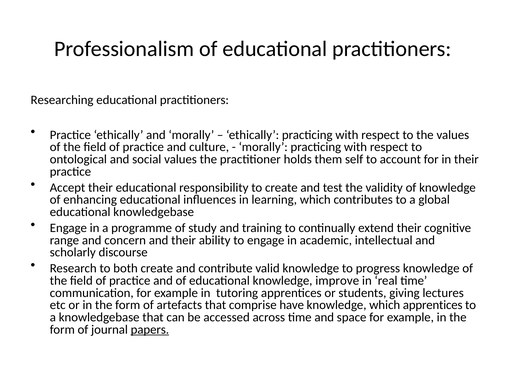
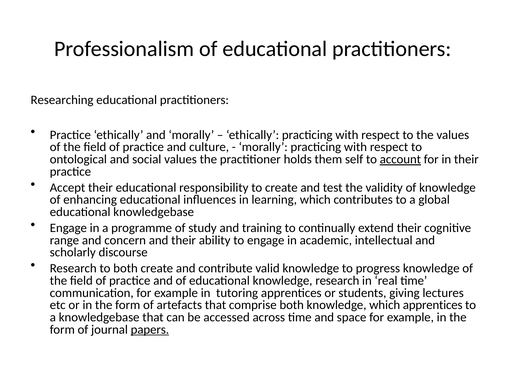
account underline: none -> present
knowledge improve: improve -> research
comprise have: have -> both
